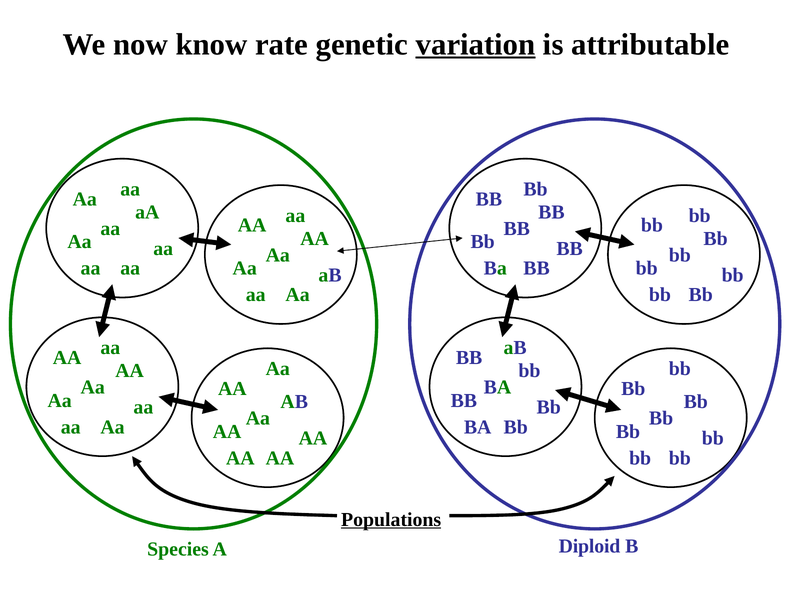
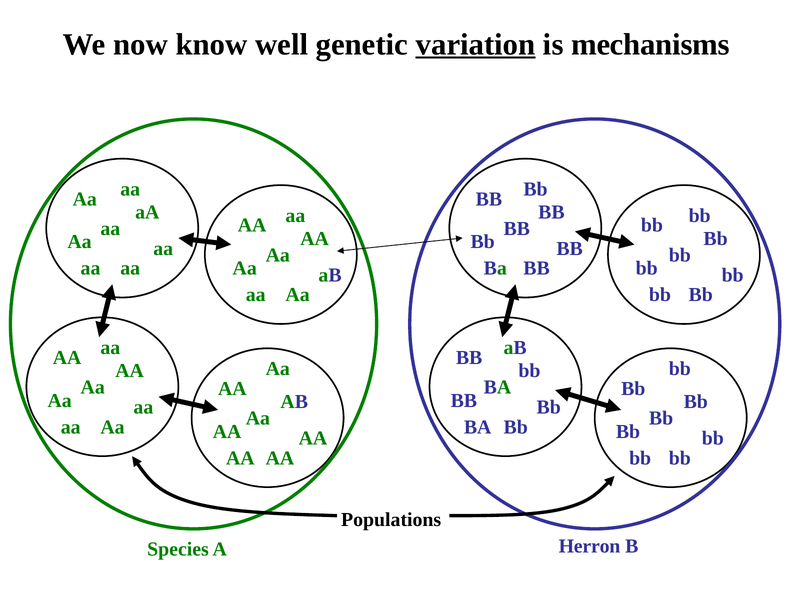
rate: rate -> well
attributable: attributable -> mechanisms
Populations underline: present -> none
Diploid: Diploid -> Herron
